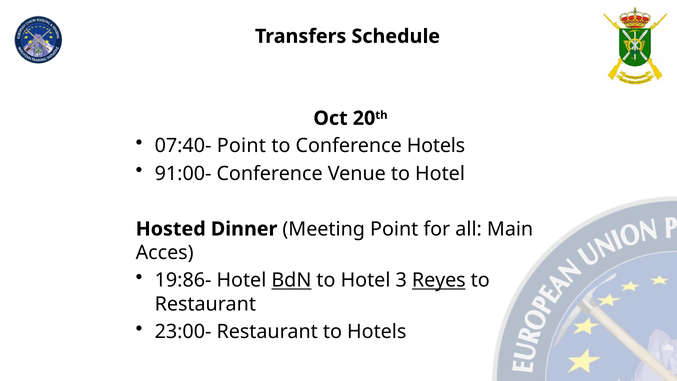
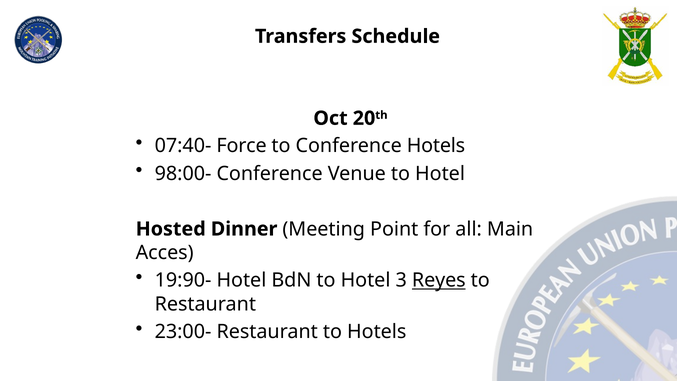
07:40- Point: Point -> Force
91:00-: 91:00- -> 98:00-
19:86-: 19:86- -> 19:90-
BdN underline: present -> none
